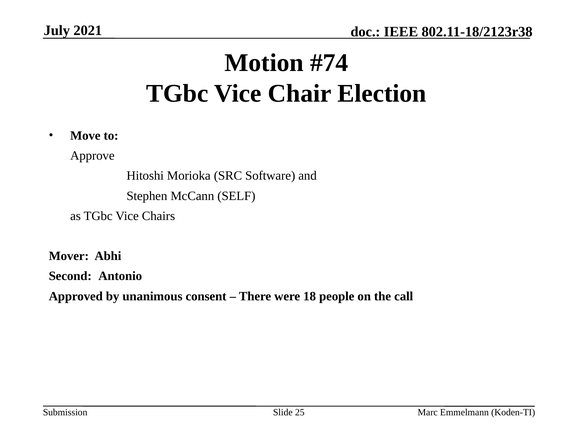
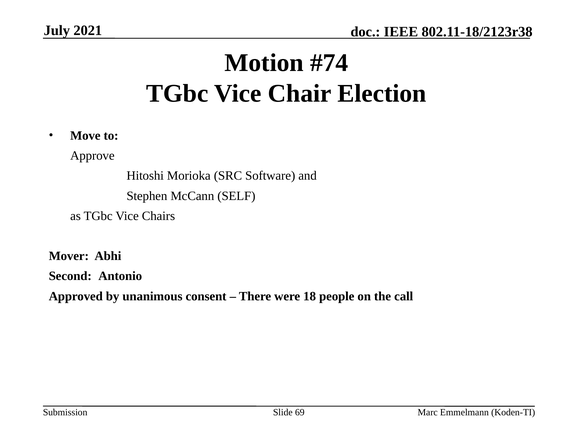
25: 25 -> 69
